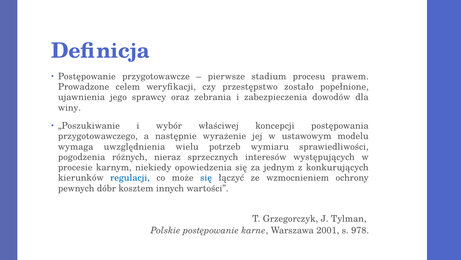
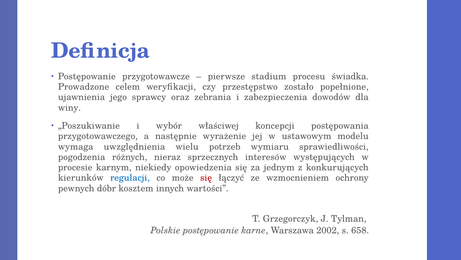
prawem: prawem -> świadka
się at (206, 177) colour: blue -> red
2001: 2001 -> 2002
978: 978 -> 658
